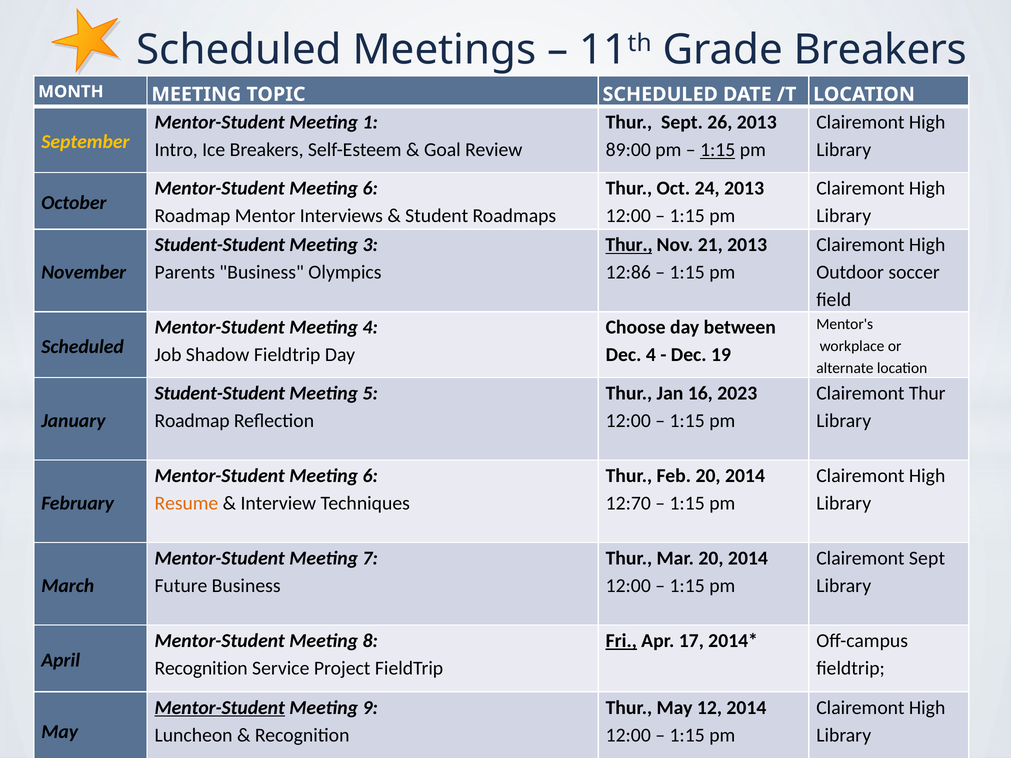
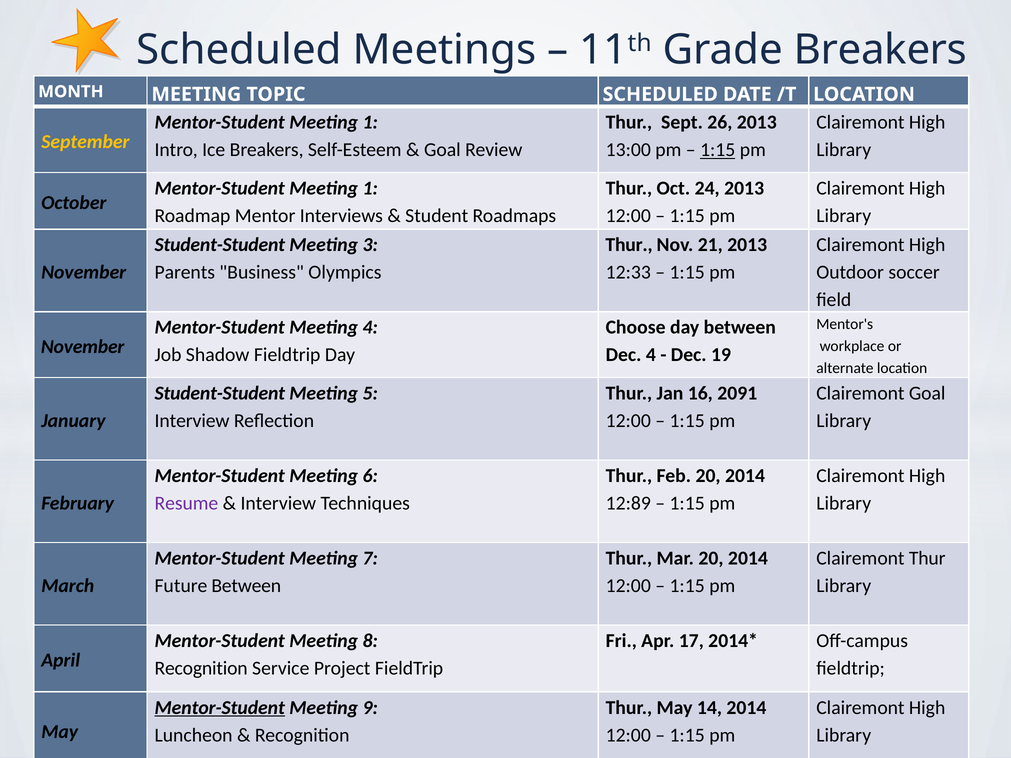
89:00: 89:00 -> 13:00
6 at (370, 188): 6 -> 1
Thur at (629, 245) underline: present -> none
12:86: 12:86 -> 12:33
Scheduled at (83, 347): Scheduled -> November
2023: 2023 -> 2091
Clairemont Thur: Thur -> Goal
Roadmap at (192, 421): Roadmap -> Interview
Resume colour: orange -> purple
12:70: 12:70 -> 12:89
Clairemont Sept: Sept -> Thur
Future Business: Business -> Between
Fri underline: present -> none
12: 12 -> 14
